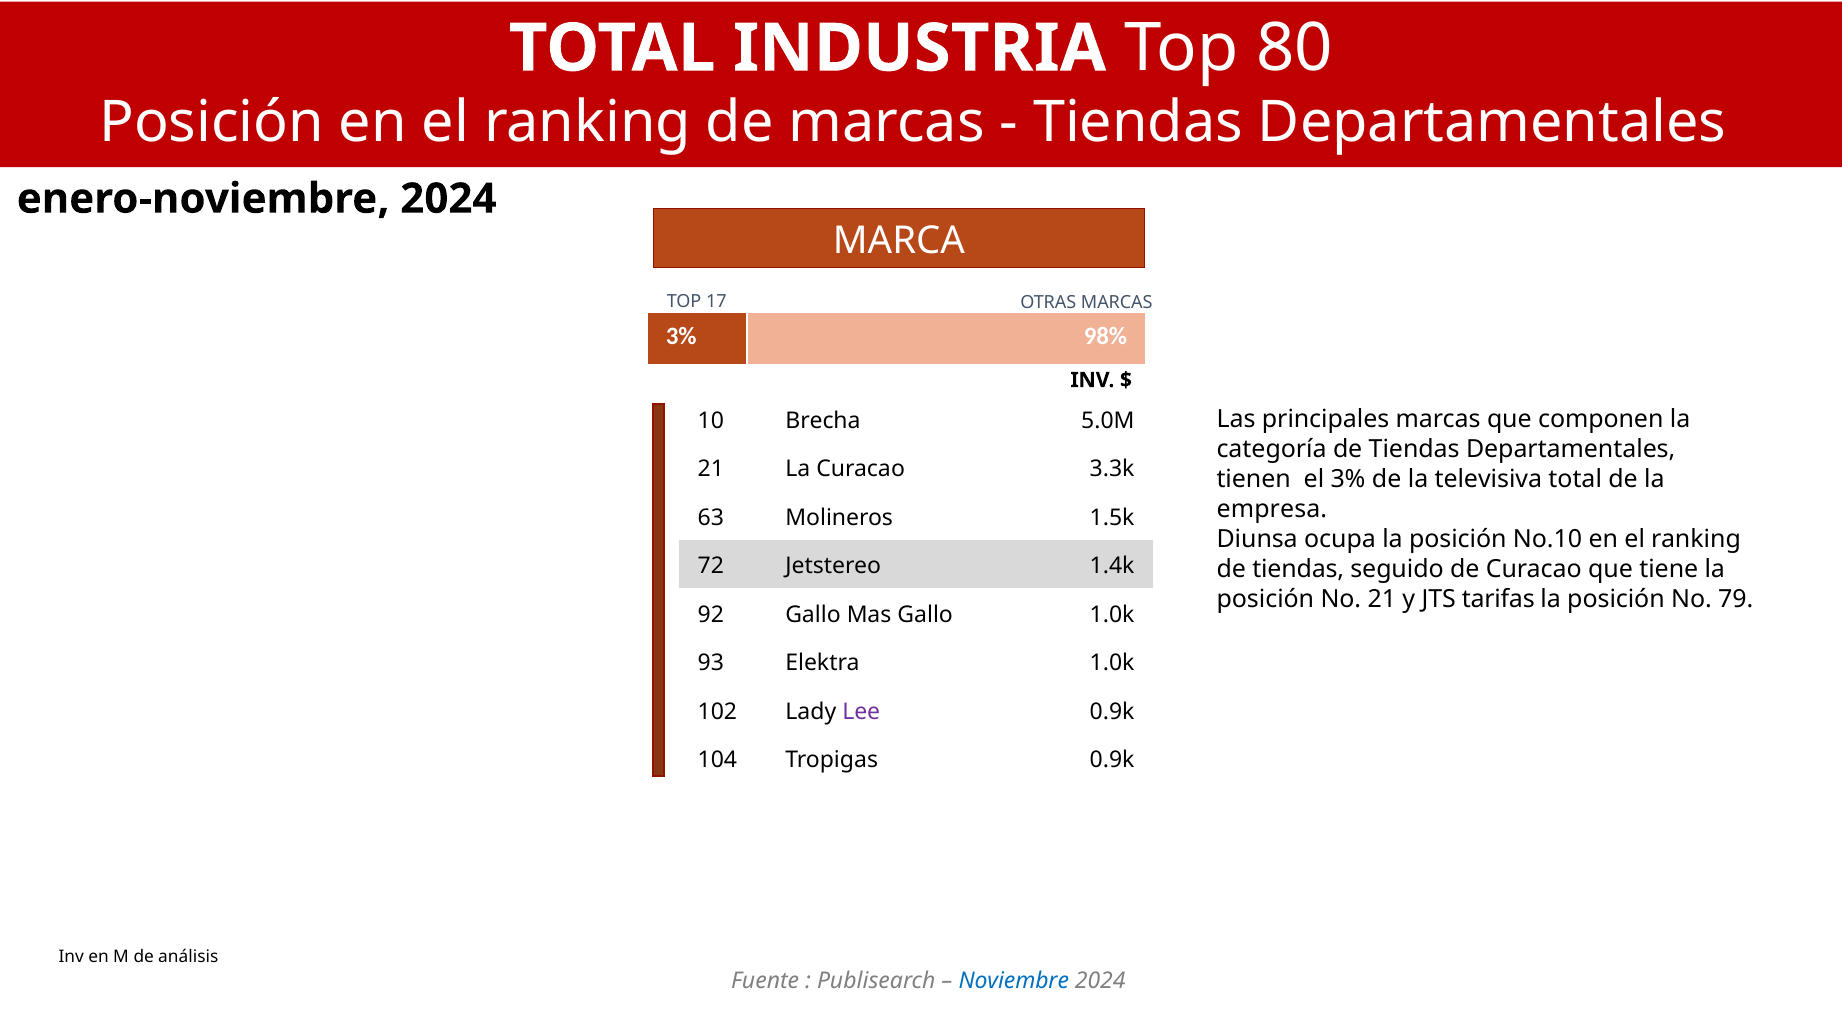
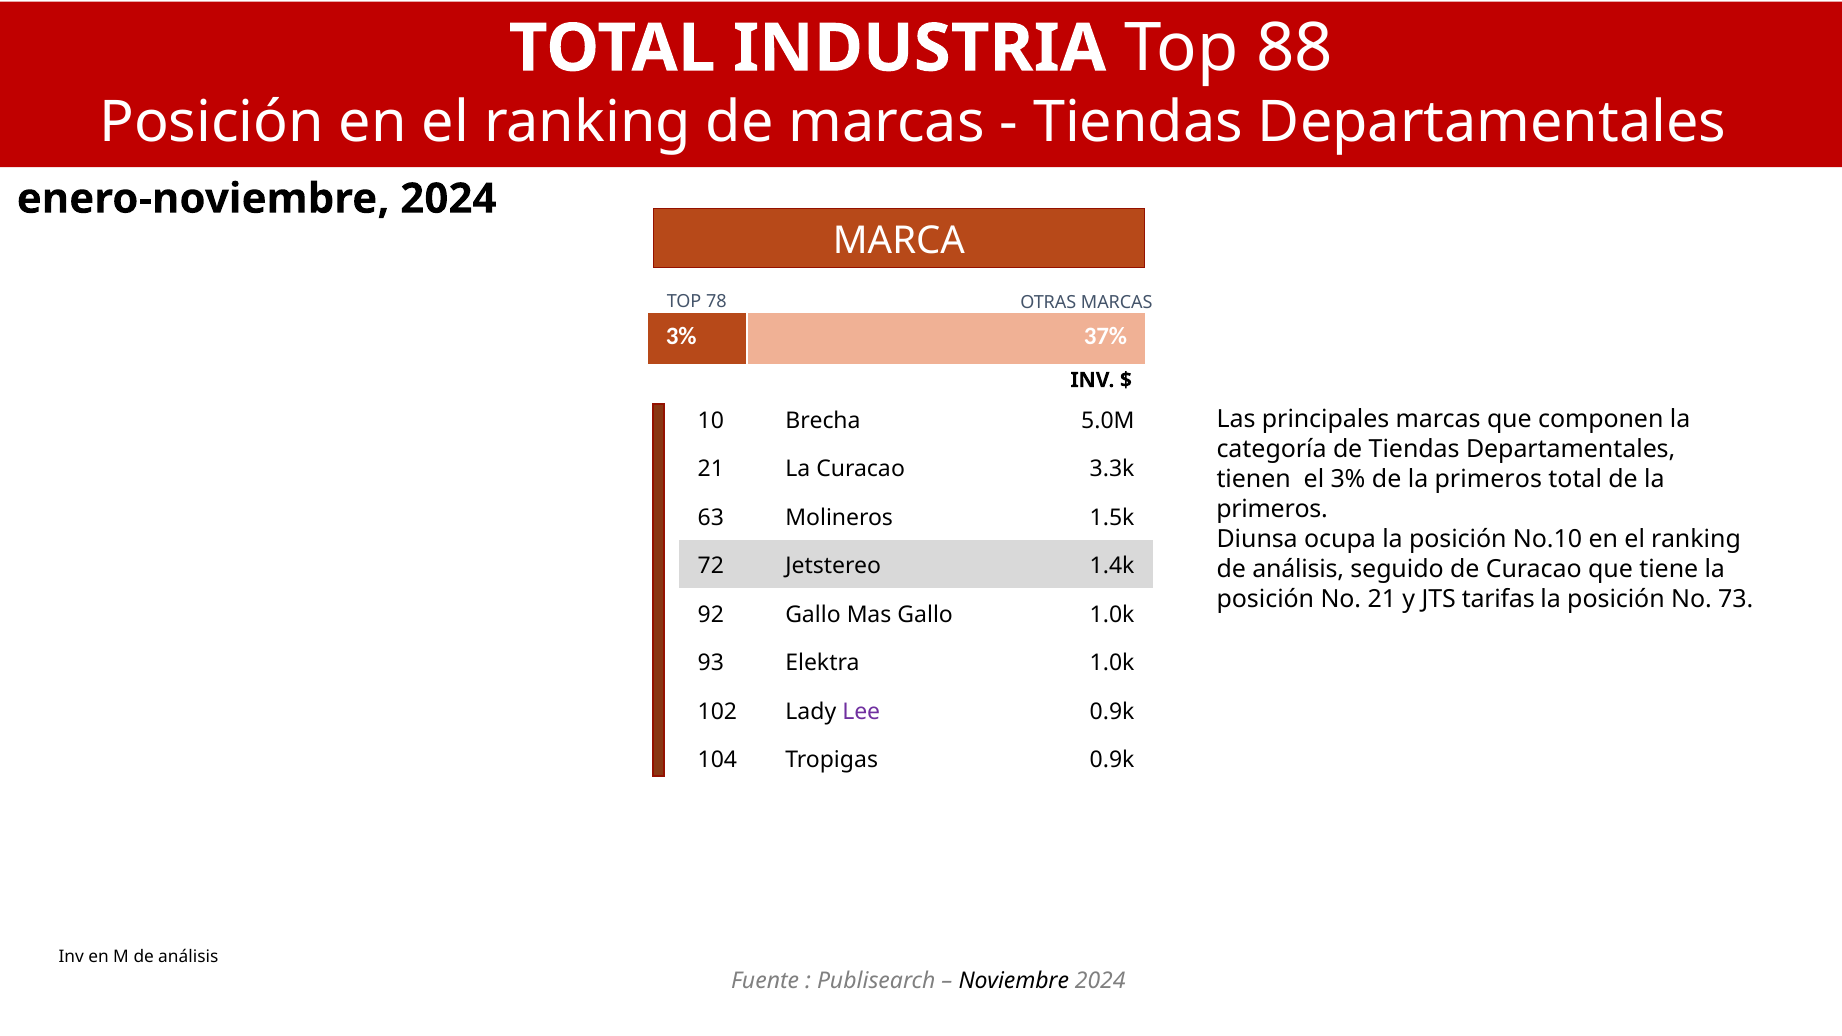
80: 80 -> 88
17: 17 -> 78
98%: 98% -> 37%
3% de la televisiva: televisiva -> primeros
empresa at (1272, 509): empresa -> primeros
tiendas at (1298, 569): tiendas -> análisis
79: 79 -> 73
Noviembre colour: blue -> black
